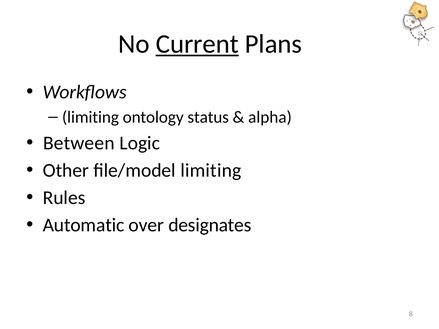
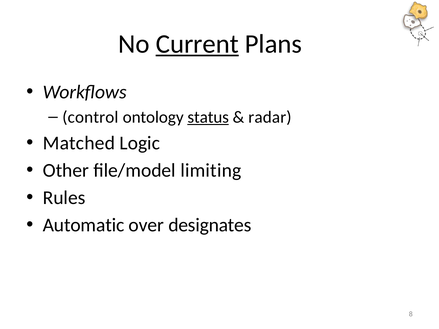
limiting at (90, 117): limiting -> control
status underline: none -> present
alpha: alpha -> radar
Between: Between -> Matched
